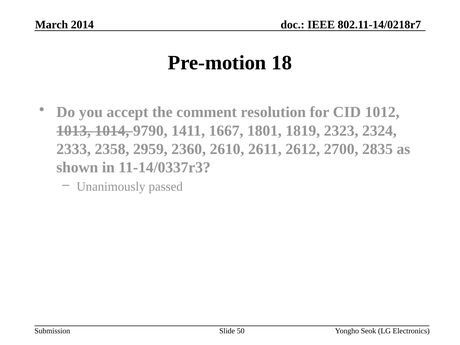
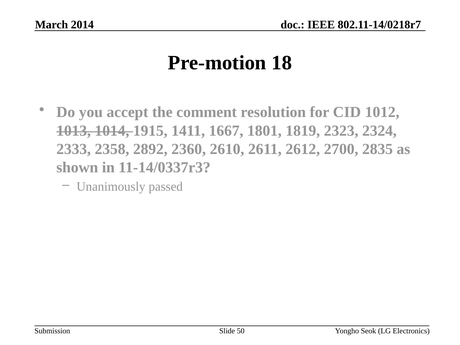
9790: 9790 -> 1915
2959: 2959 -> 2892
